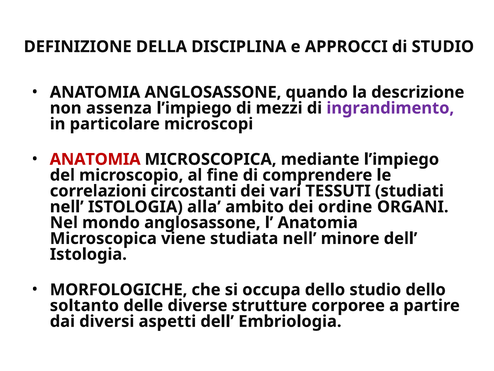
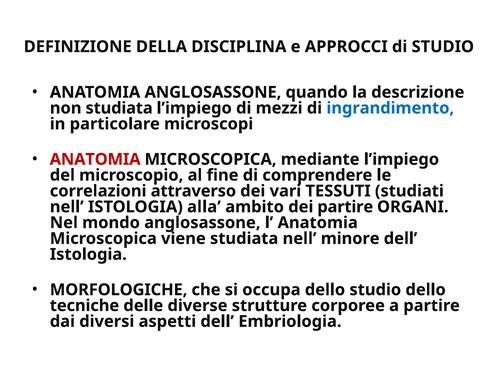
non assenza: assenza -> studiata
ingrandimento colour: purple -> blue
circostanti: circostanti -> attraverso
dei ordine: ordine -> partire
soltanto: soltanto -> tecniche
